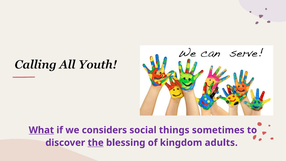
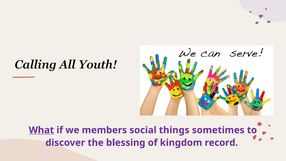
considers: considers -> members
the underline: present -> none
adults: adults -> record
